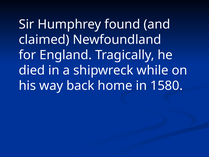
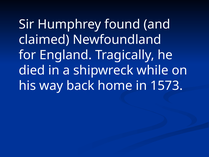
1580: 1580 -> 1573
